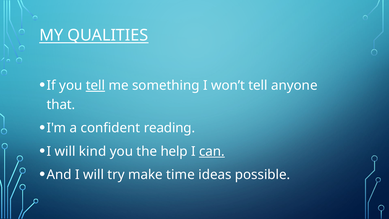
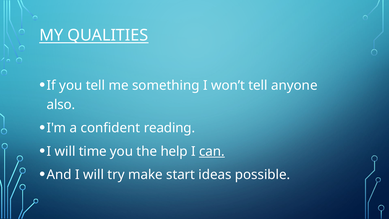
tell at (95, 85) underline: present -> none
that: that -> also
kind: kind -> time
time: time -> start
